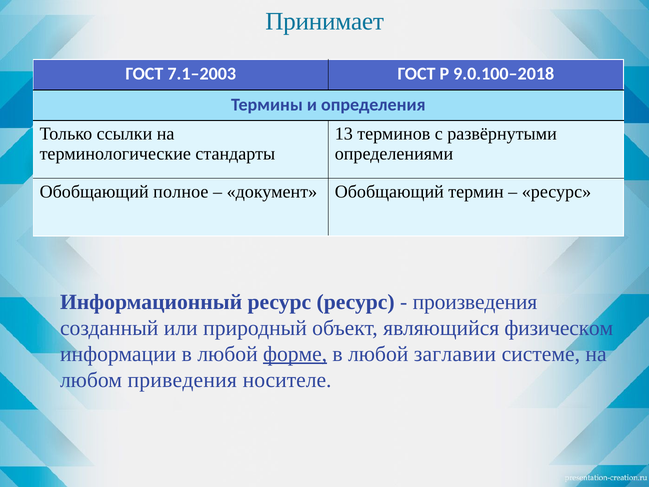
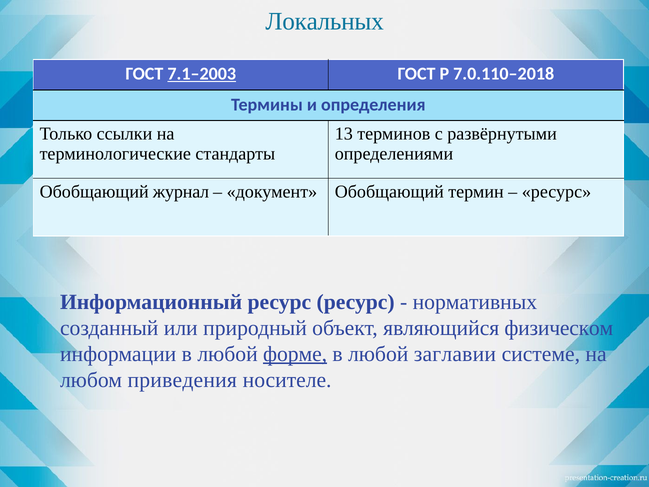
Принимает: Принимает -> Локальных
7.1–2003 underline: none -> present
9.0.100–2018: 9.0.100–2018 -> 7.0.110–2018
полное: полное -> журнал
произведения: произведения -> нормативных
